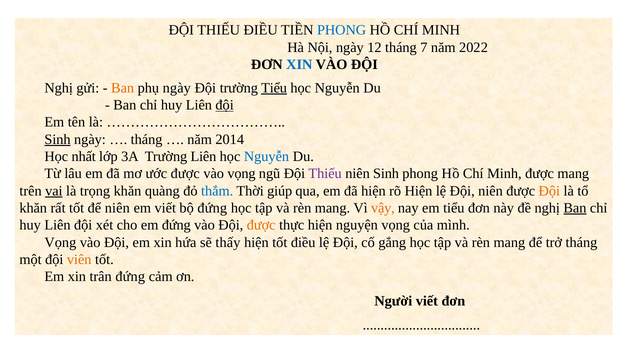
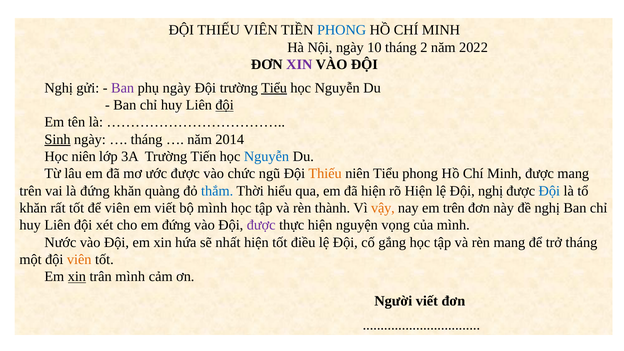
THIẾU ĐIỀU: ĐIỀU -> VIÊN
12: 12 -> 10
7: 7 -> 2
XIN at (299, 65) colour: blue -> purple
Ban at (123, 88) colour: orange -> purple
Học nhất: nhất -> niên
Trường Liên: Liên -> Tiến
vào vọng: vọng -> chức
Thiếu at (325, 174) colour: purple -> orange
niên Sinh: Sinh -> Tiểu
vai underline: present -> none
là trọng: trọng -> đứng
giúp: giúp -> hiểu
lệ Đội niên: niên -> nghị
Đội at (549, 191) colour: orange -> blue
để niên: niên -> viên
bộ đứng: đứng -> mình
mang at (332, 208): mang -> thành
em tiểu: tiểu -> trên
Ban at (575, 208) underline: present -> none
được at (261, 225) colour: orange -> purple
Vọng at (60, 242): Vọng -> Nước
thấy: thấy -> nhất
xin at (77, 277) underline: none -> present
trân đứng: đứng -> mình
